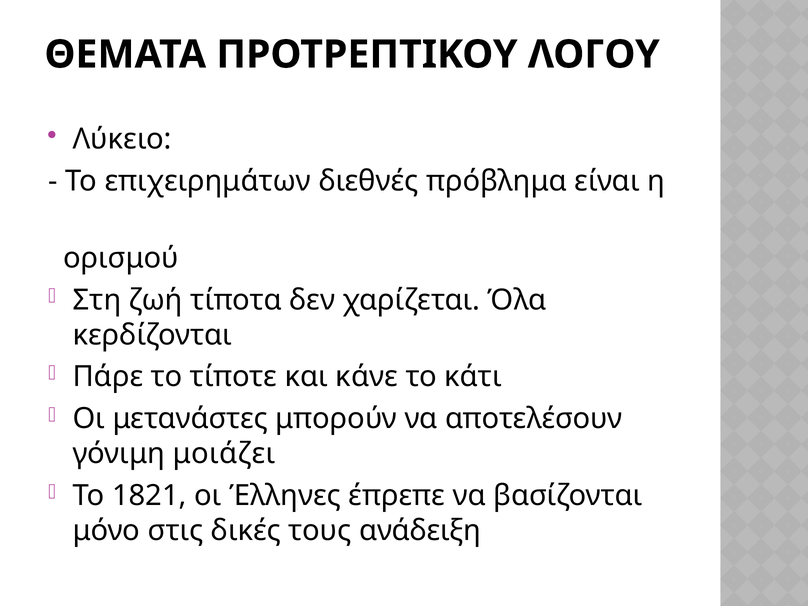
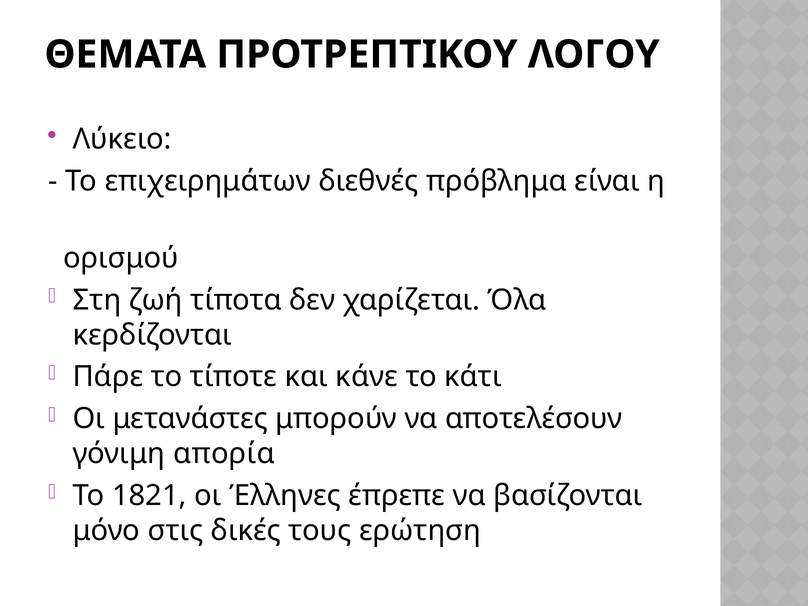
μοιάζει: μοιάζει -> απορία
ανάδειξη: ανάδειξη -> ερώτηση
